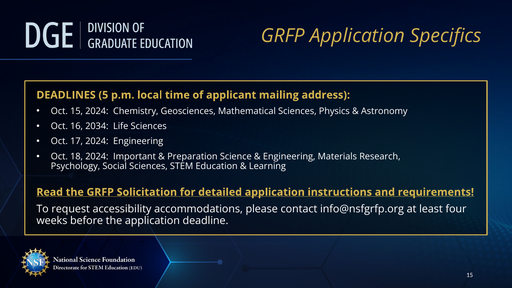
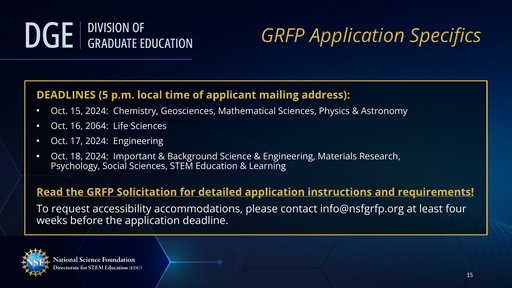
2034: 2034 -> 2064
Preparation: Preparation -> Background
